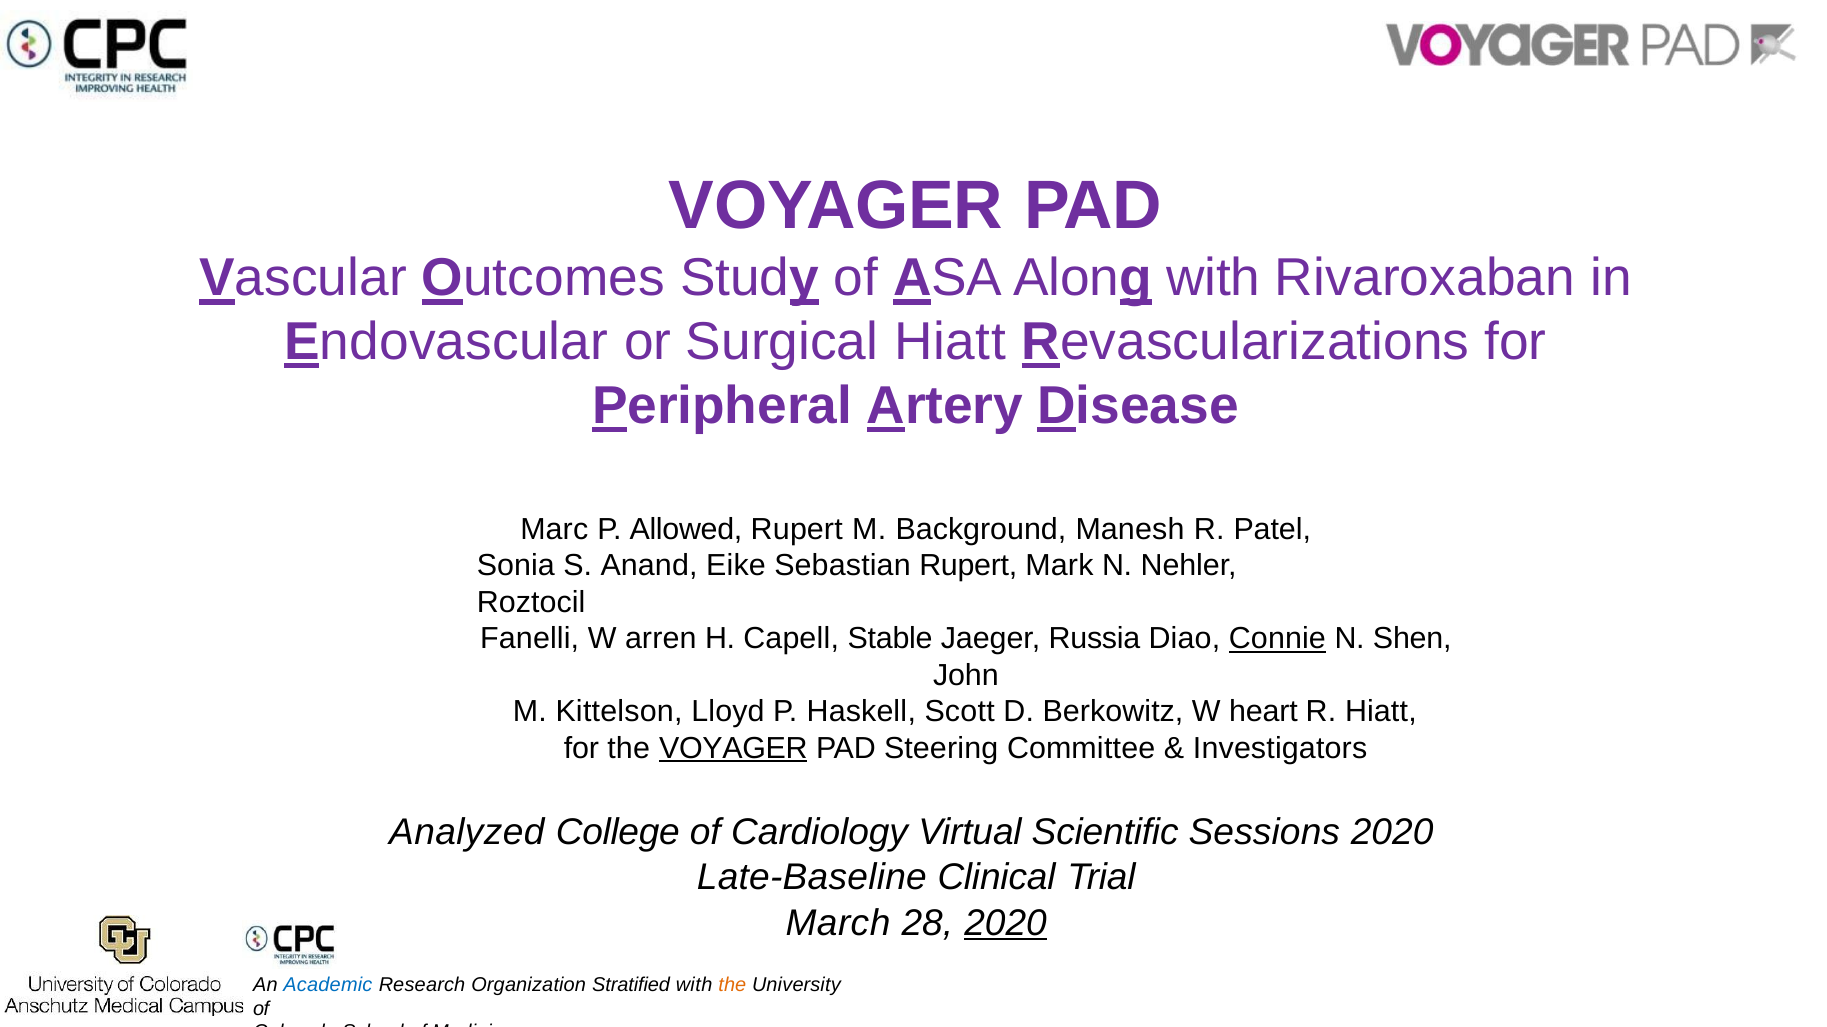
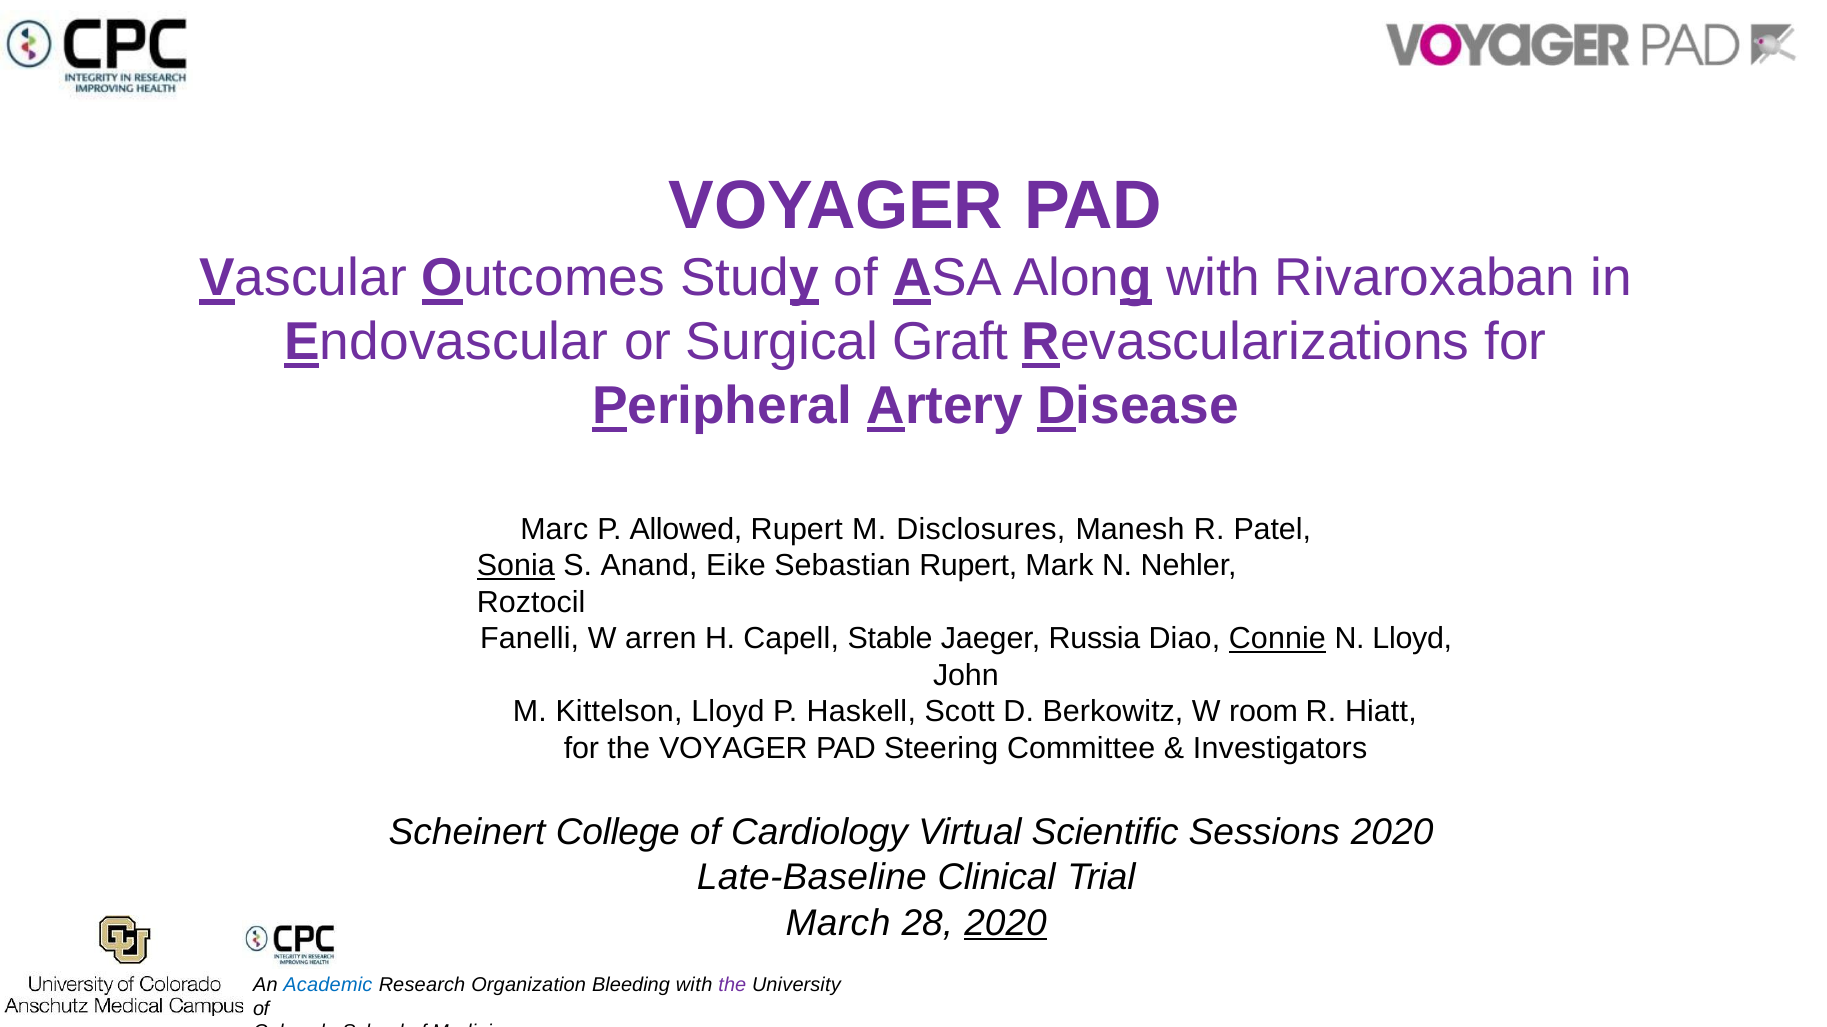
Surgical Hiatt: Hiatt -> Graft
Background: Background -> Disclosures
Sonia underline: none -> present
N Shen: Shen -> Lloyd
heart: heart -> room
VOYAGER at (733, 749) underline: present -> none
Analyzed: Analyzed -> Scheinert
Stratified: Stratified -> Bleeding
the at (732, 985) colour: orange -> purple
